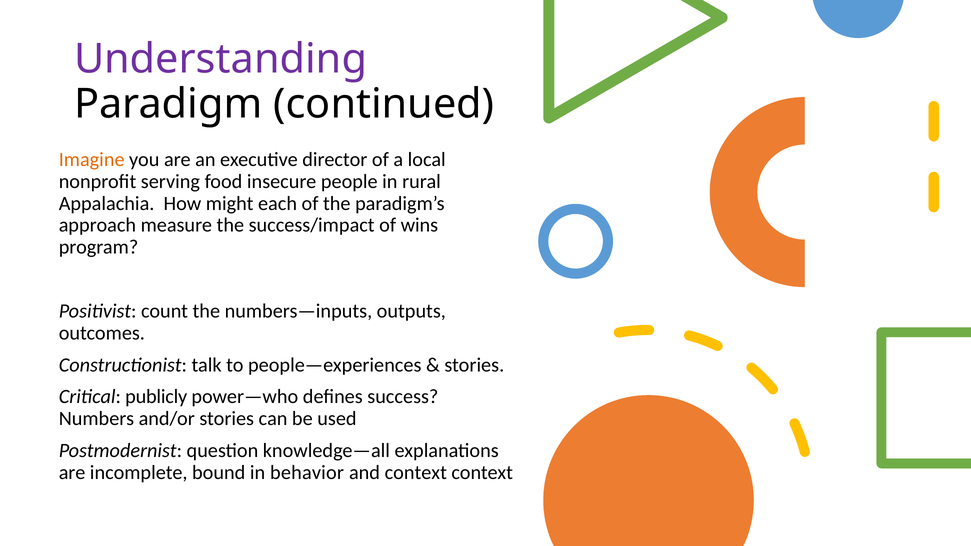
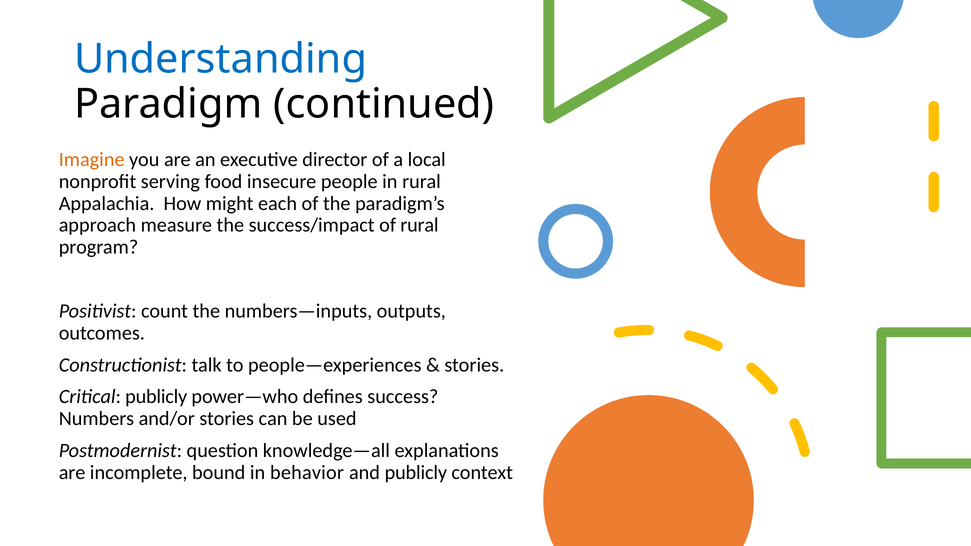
Understanding colour: purple -> blue
of wins: wins -> rural
and context: context -> publicly
